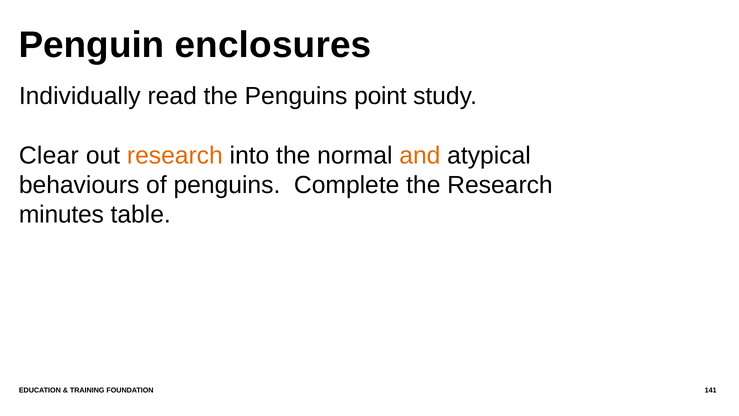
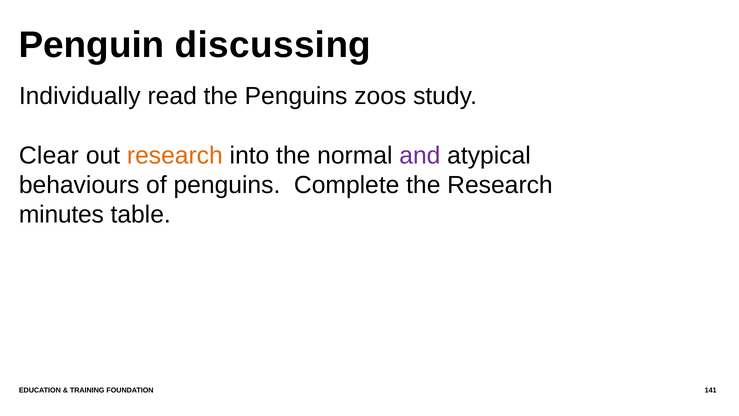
enclosures: enclosures -> discussing
point: point -> zoos
and colour: orange -> purple
